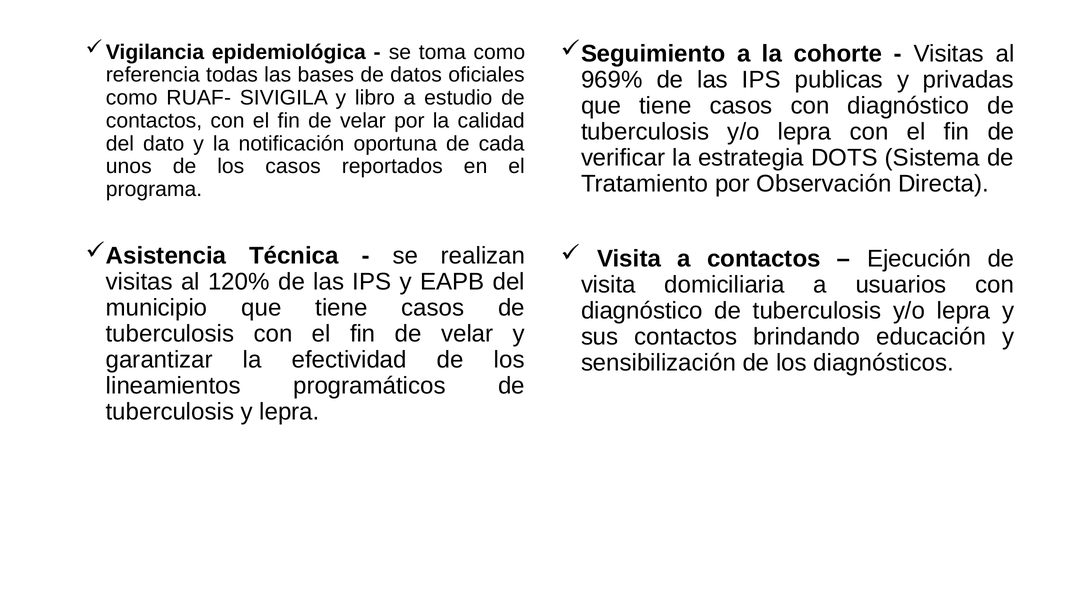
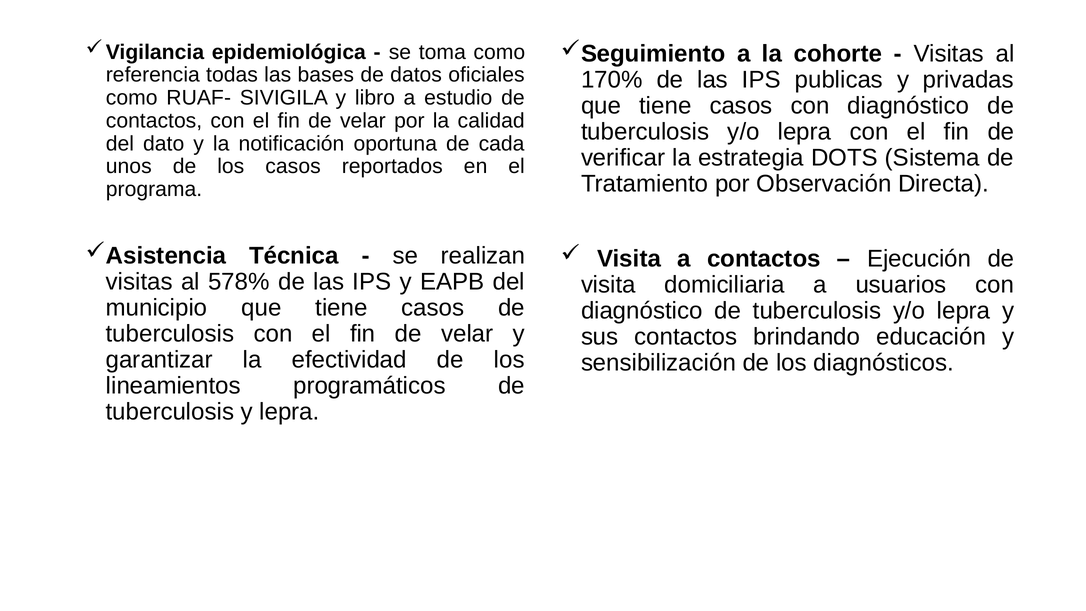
969%: 969% -> 170%
120%: 120% -> 578%
